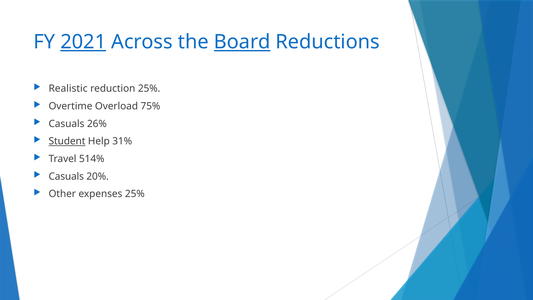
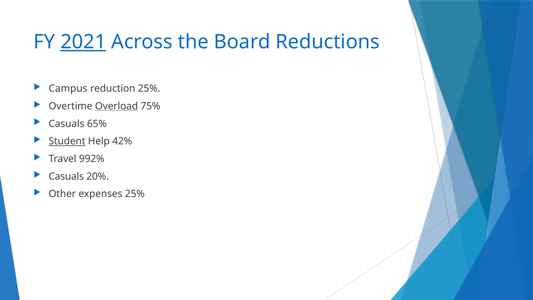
Board underline: present -> none
Realistic: Realistic -> Campus
Overload underline: none -> present
26%: 26% -> 65%
31%: 31% -> 42%
514%: 514% -> 992%
